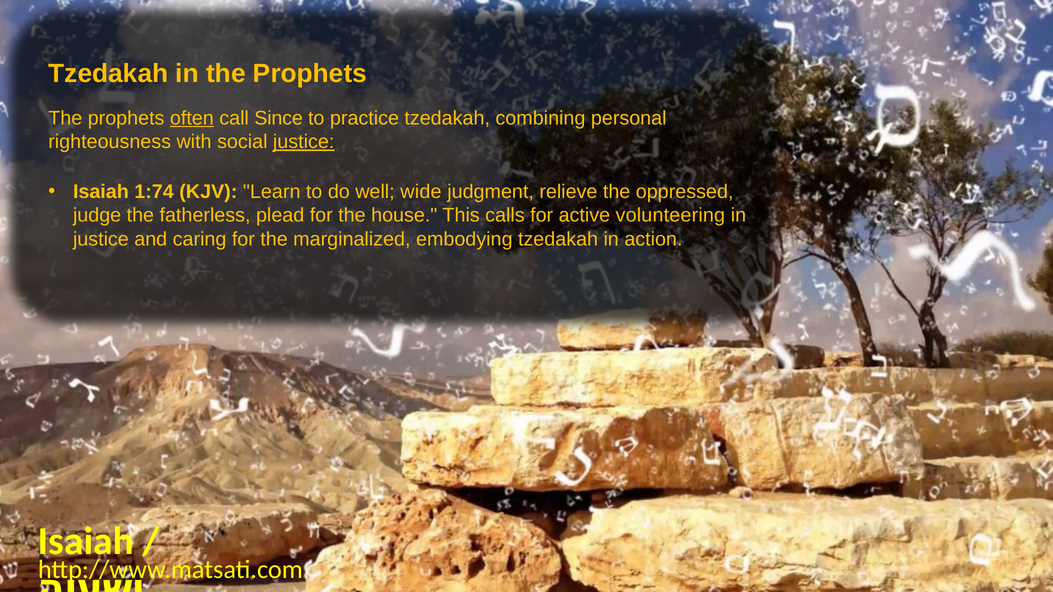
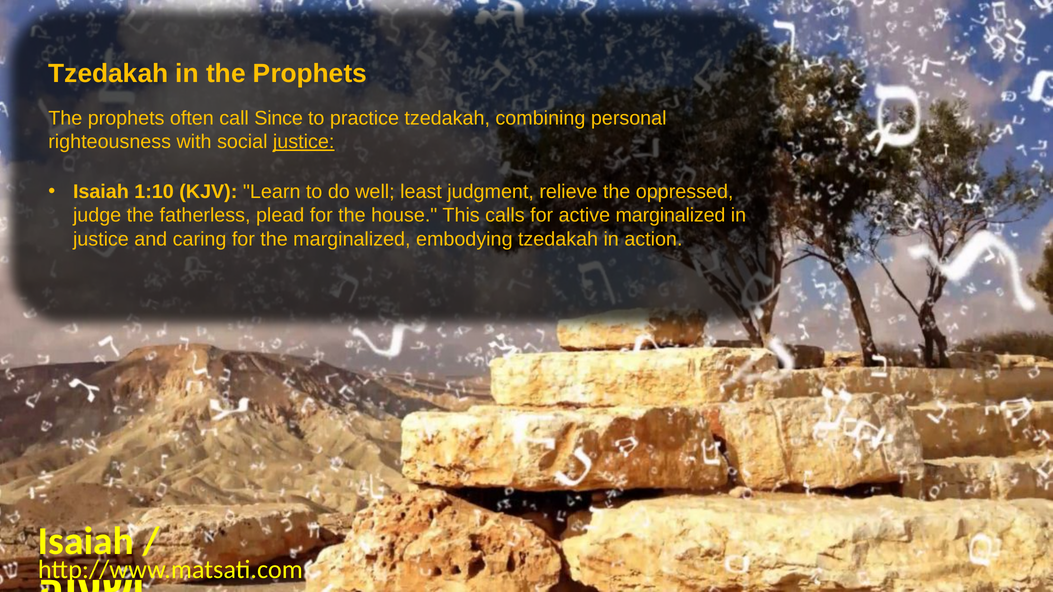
often underline: present -> none
1:74: 1:74 -> 1:10
wide: wide -> least
active volunteering: volunteering -> marginalized
